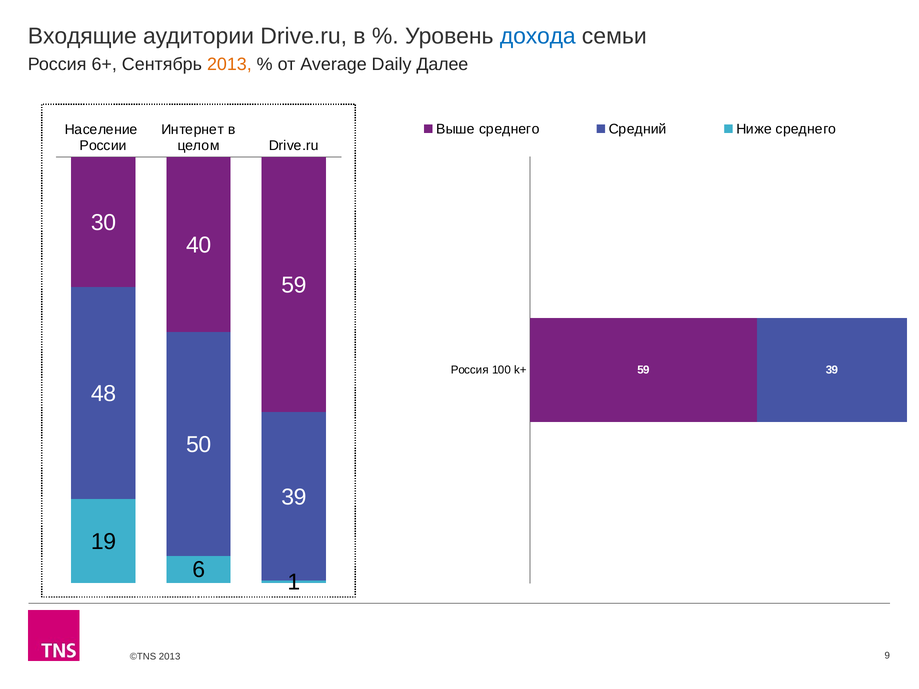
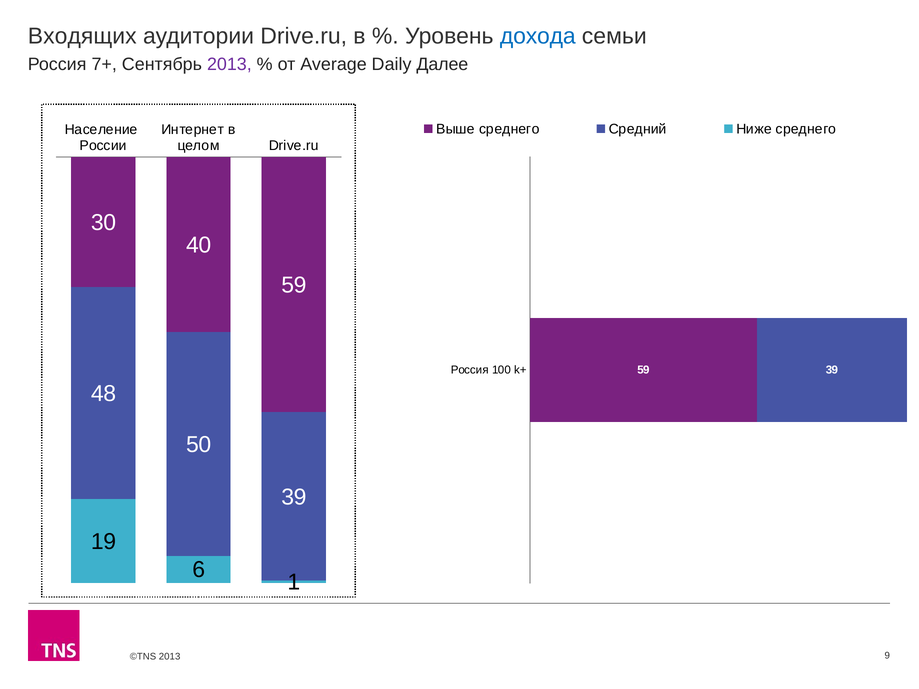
Входящие: Входящие -> Входящих
6+: 6+ -> 7+
2013 at (229, 64) colour: orange -> purple
